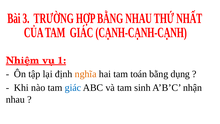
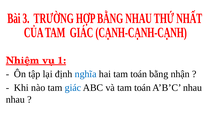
nghĩa colour: orange -> blue
dụng: dụng -> nhận
và tam sinh: sinh -> toán
A’B’C nhận: nhận -> nhau
